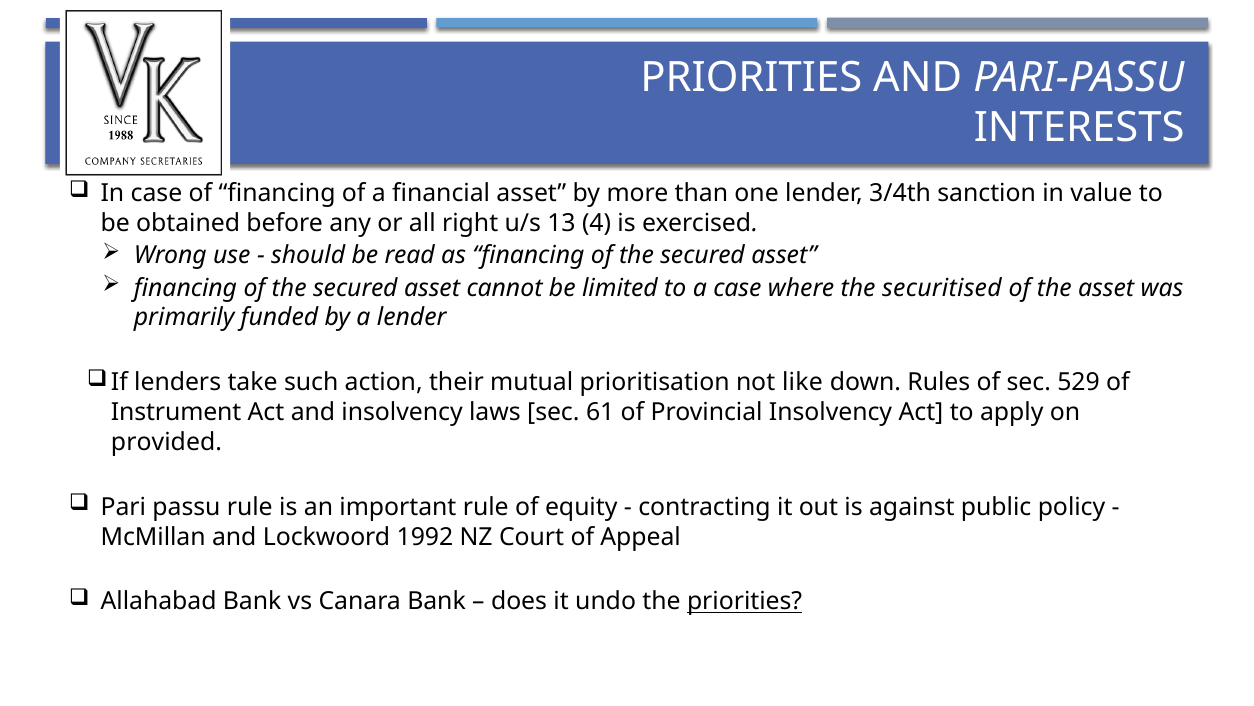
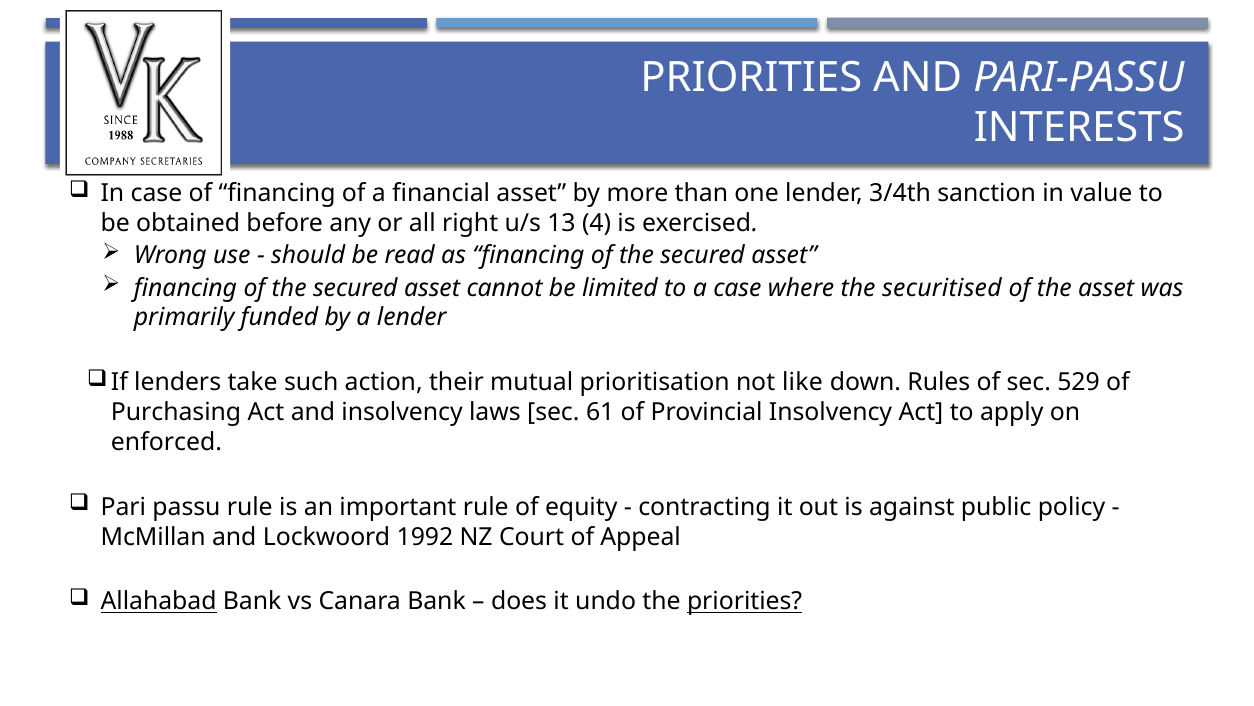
Instrument: Instrument -> Purchasing
provided: provided -> enforced
Allahabad underline: none -> present
